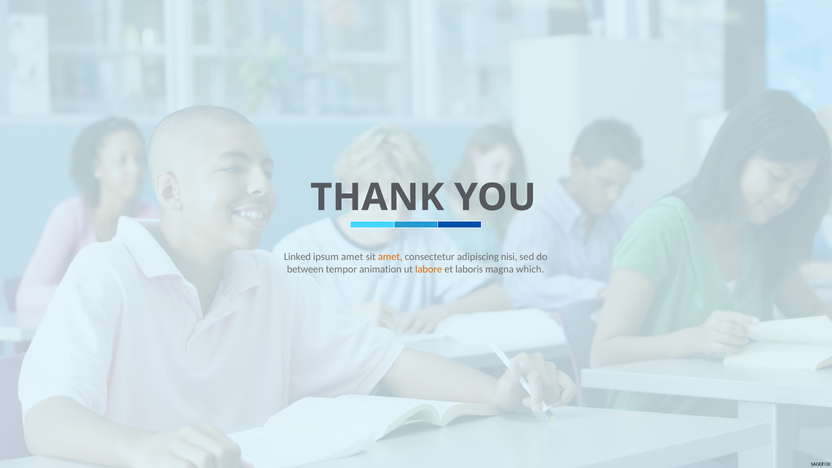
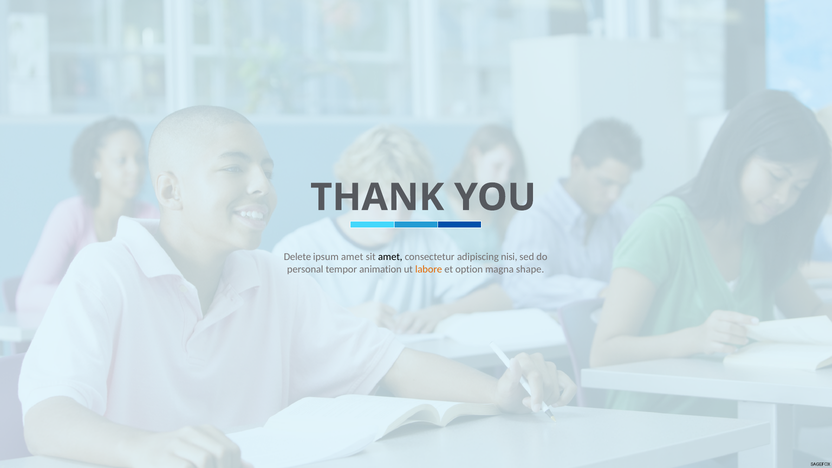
Linked: Linked -> Delete
amet at (390, 257) colour: orange -> black
between: between -> personal
laboris: laboris -> option
which: which -> shape
